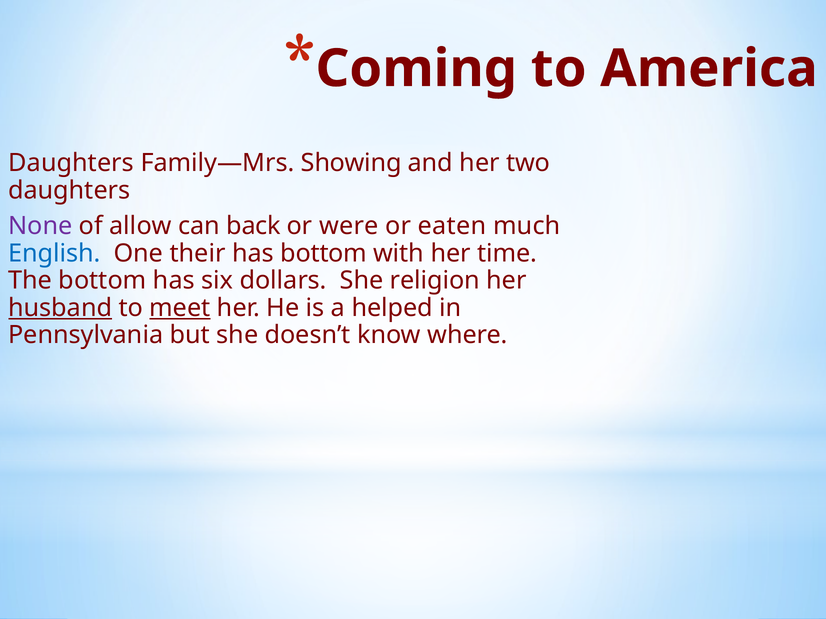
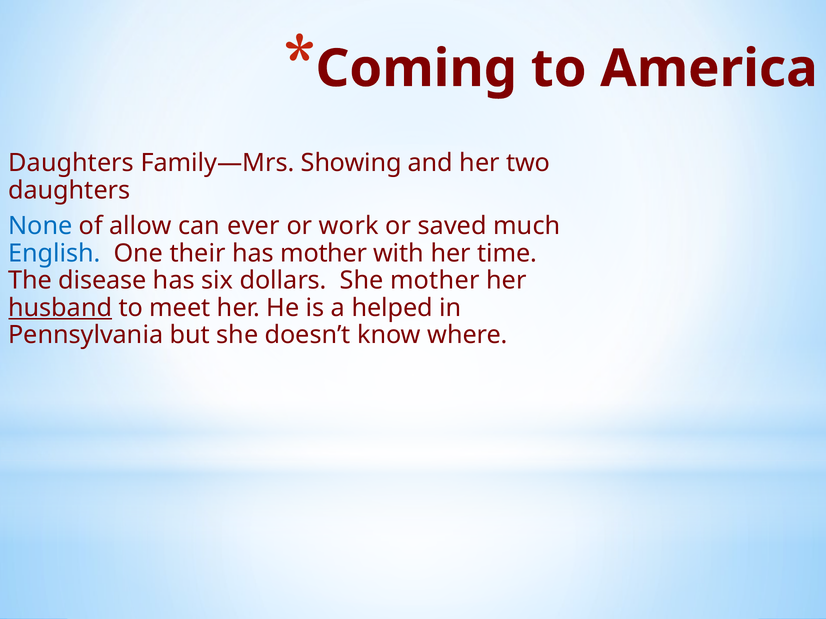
None colour: purple -> blue
back: back -> ever
were: were -> work
eaten: eaten -> saved
has bottom: bottom -> mother
The bottom: bottom -> disease
She religion: religion -> mother
meet underline: present -> none
